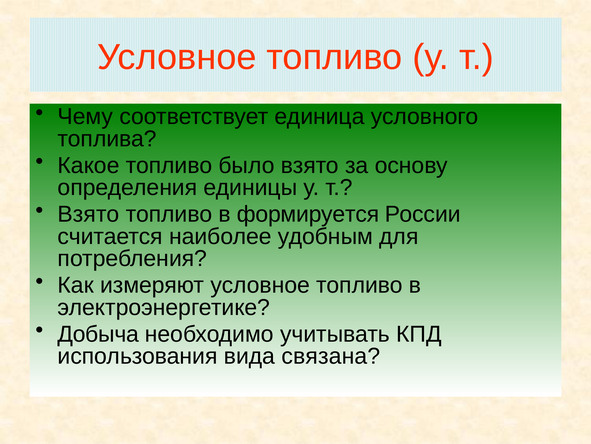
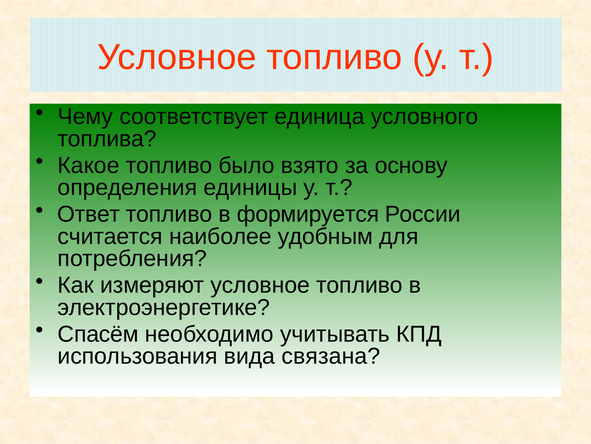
Взято at (89, 214): Взято -> Ответ
Добыча: Добыча -> Спасём
